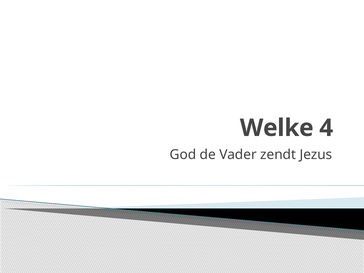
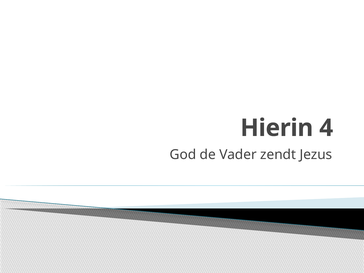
Welke: Welke -> Hierin
